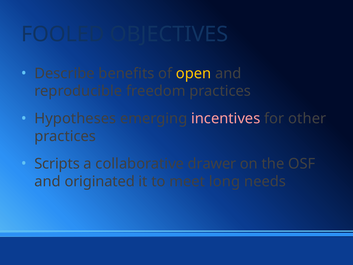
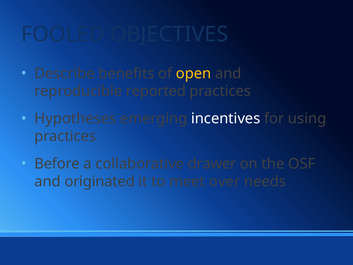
freedom: freedom -> reported
incentives colour: pink -> white
other: other -> using
Scripts: Scripts -> Before
long: long -> over
